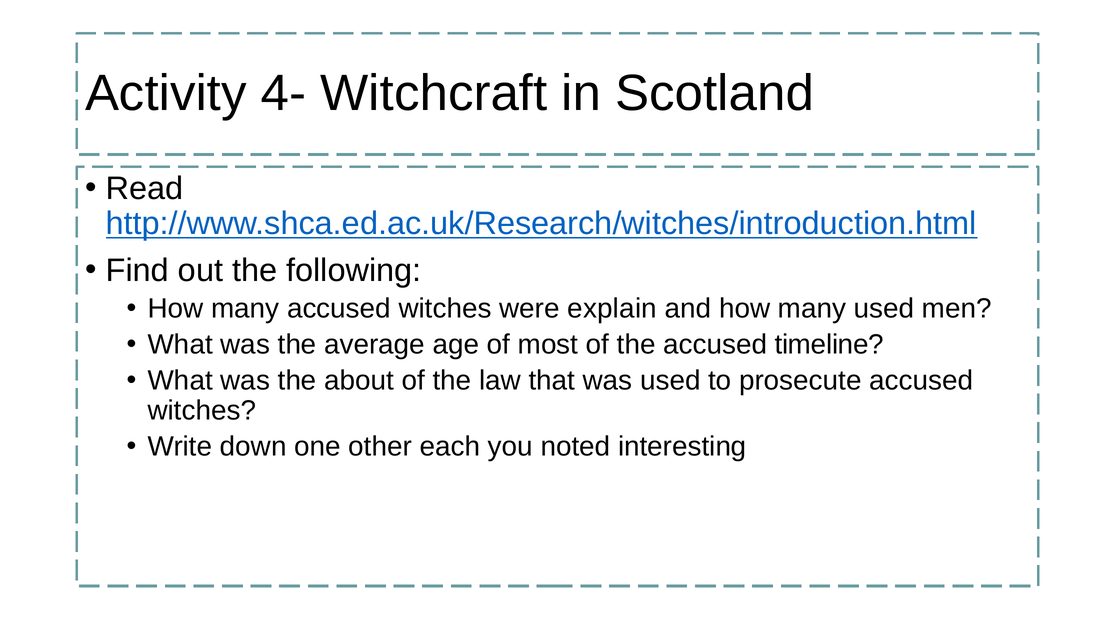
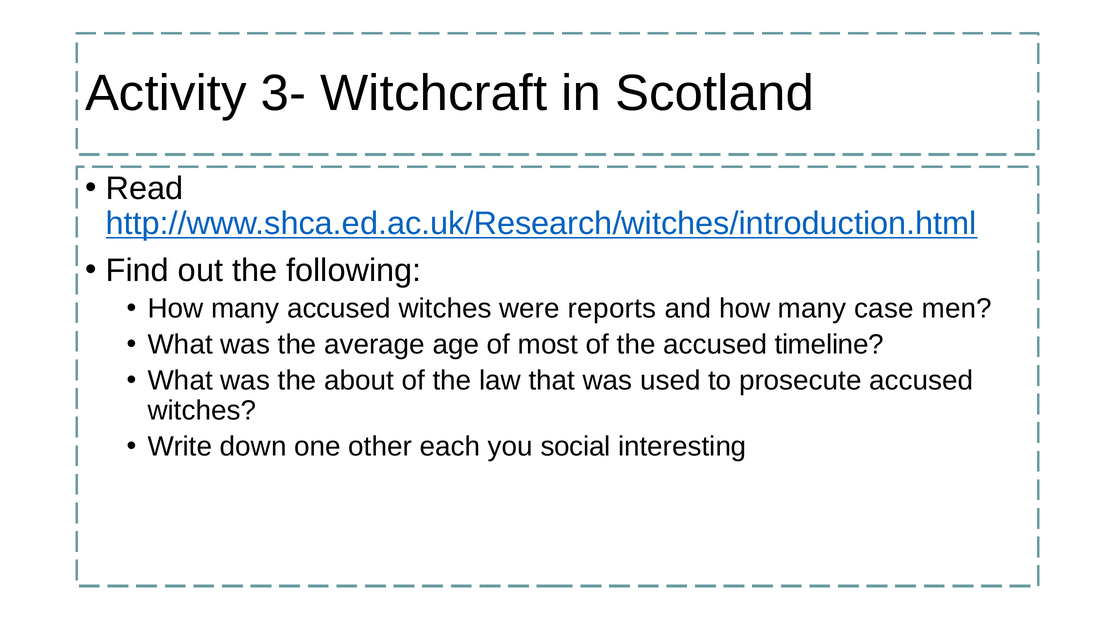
4-: 4- -> 3-
explain: explain -> reports
many used: used -> case
noted: noted -> social
